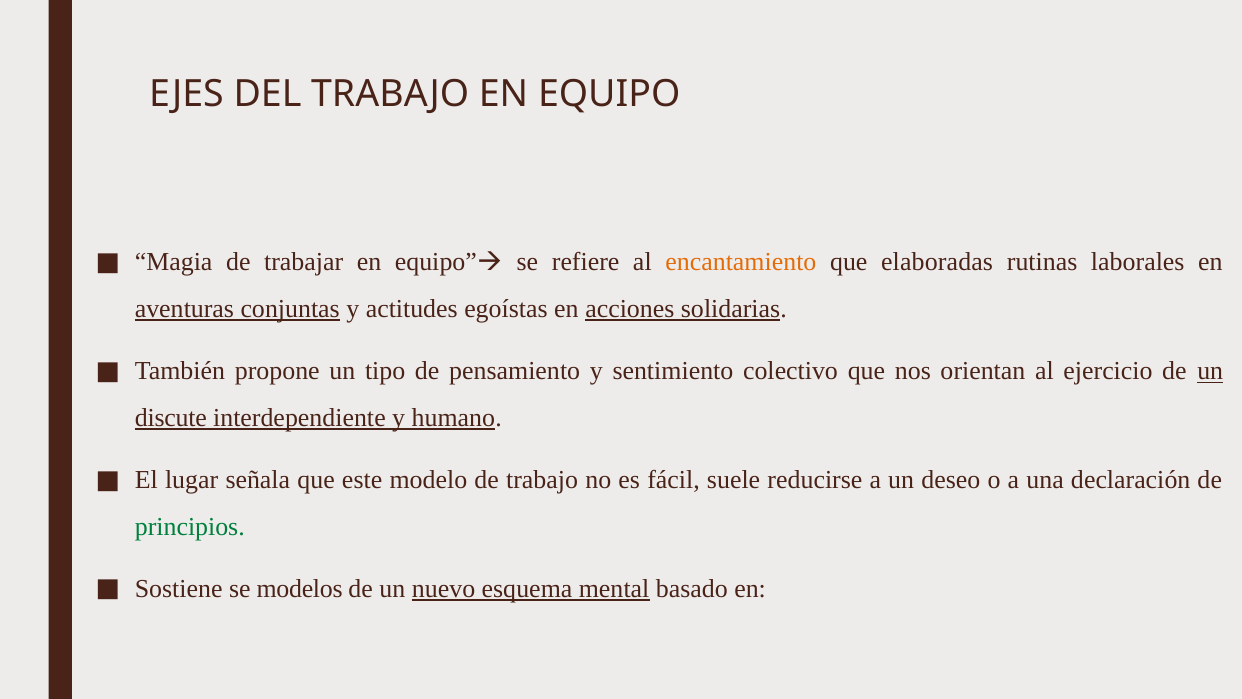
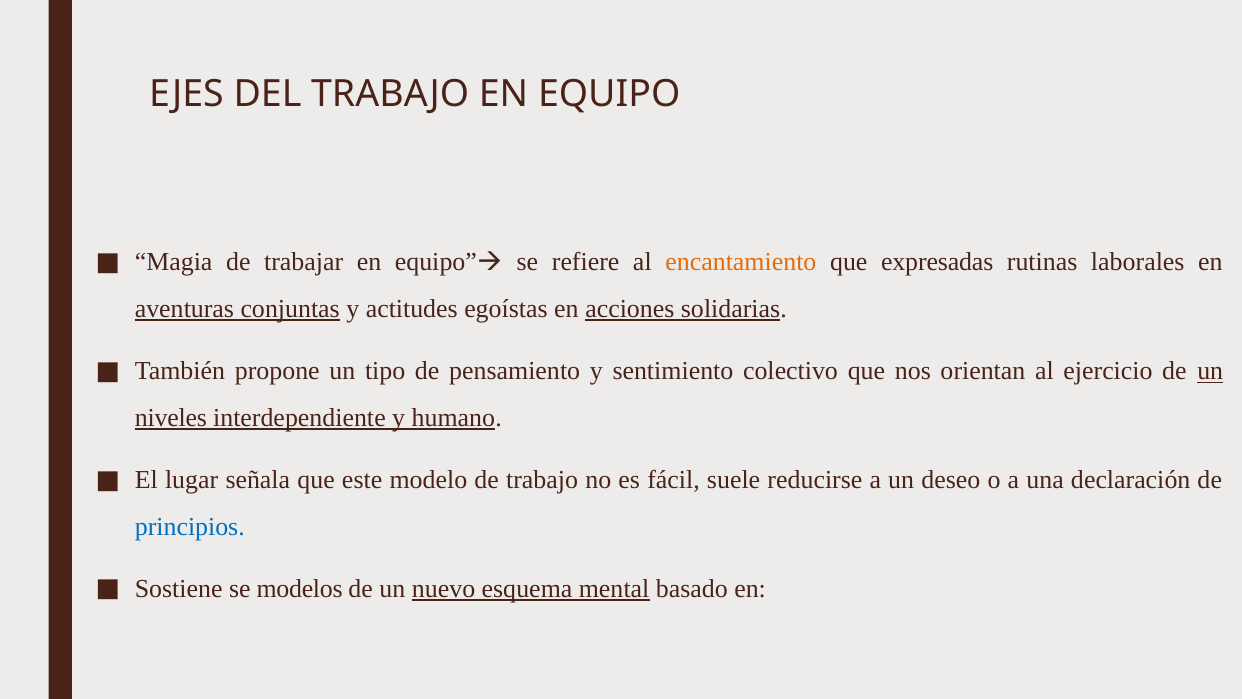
elaboradas: elaboradas -> expresadas
discute: discute -> niveles
principios colour: green -> blue
